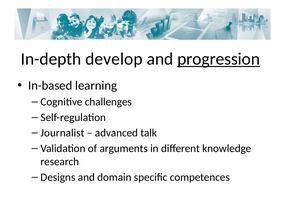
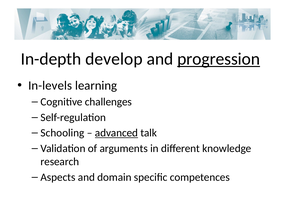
In-based: In-based -> In-levels
Journalist: Journalist -> Schooling
advanced underline: none -> present
Designs: Designs -> Aspects
